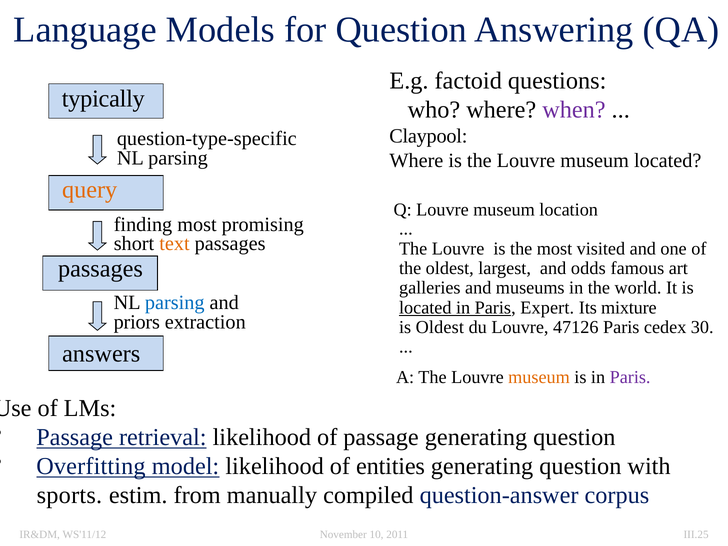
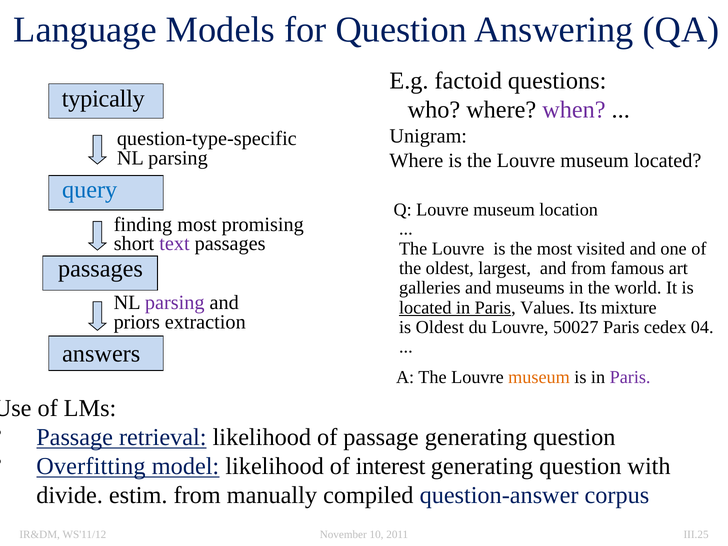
Claypool: Claypool -> Unigram
query colour: orange -> blue
text colour: orange -> purple
and odds: odds -> from
parsing at (175, 303) colour: blue -> purple
Expert: Expert -> Values
47126: 47126 -> 50027
30: 30 -> 04
entities: entities -> interest
sports: sports -> divide
